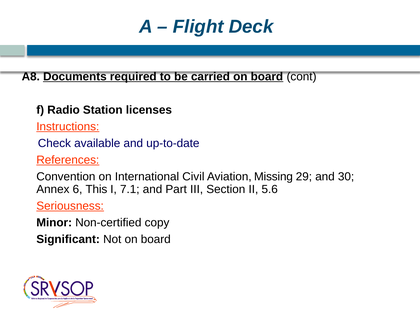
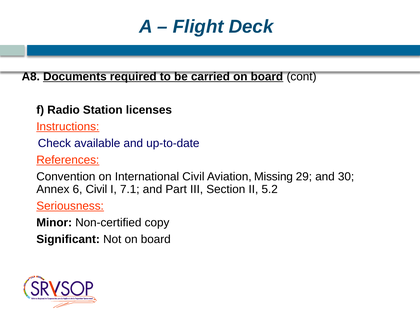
6 This: This -> Civil
5.6: 5.6 -> 5.2
